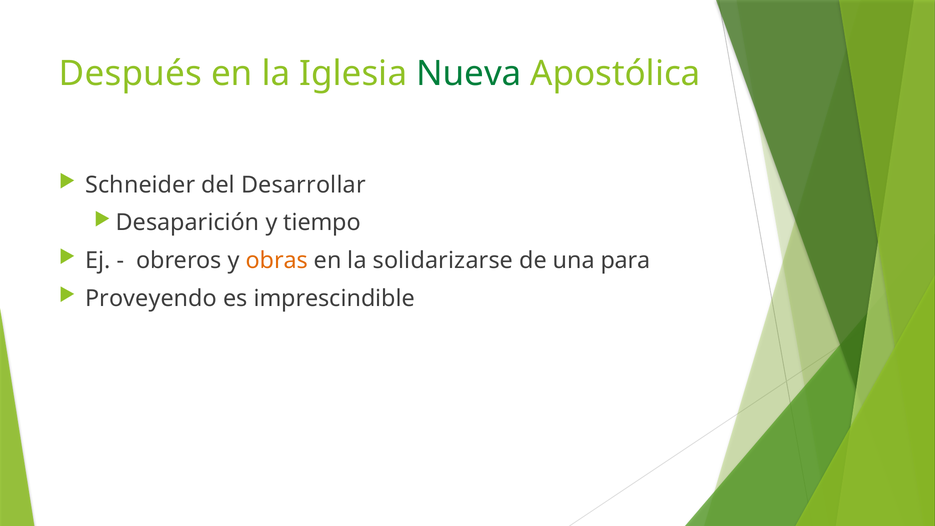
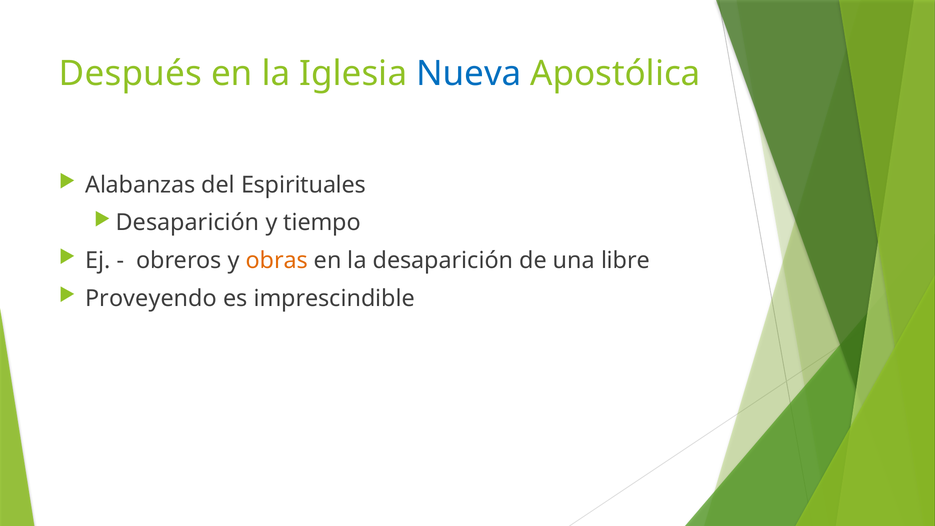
Nueva colour: green -> blue
Schneider: Schneider -> Alabanzas
Desarrollar: Desarrollar -> Espirituales
la solidarizarse: solidarizarse -> desaparición
para: para -> libre
